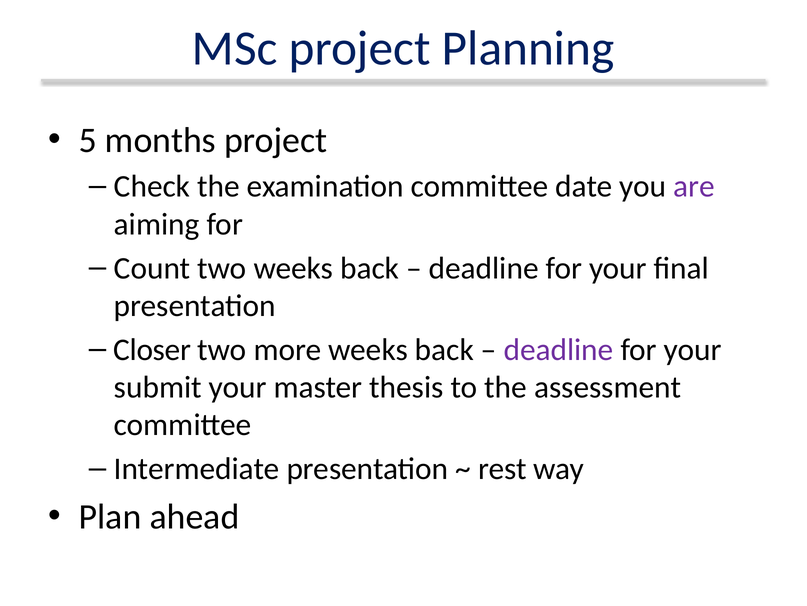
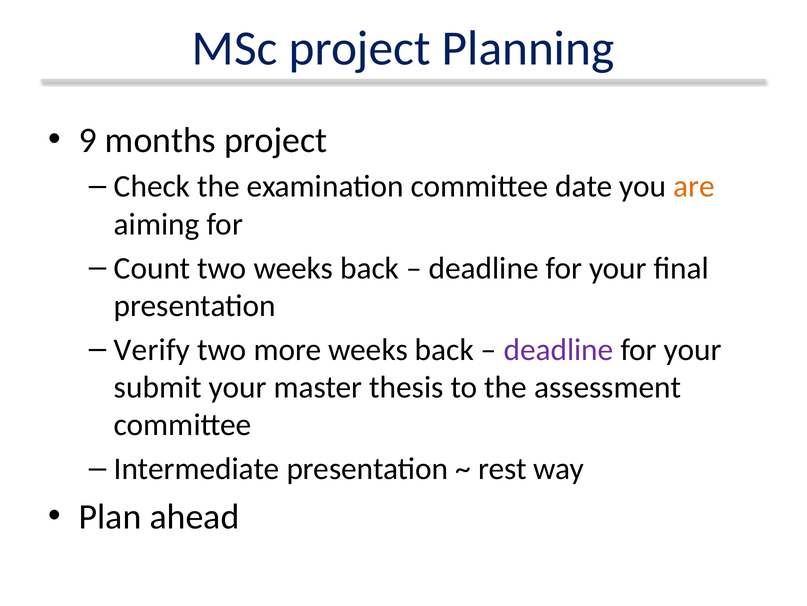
5: 5 -> 9
are colour: purple -> orange
Closer: Closer -> Verify
